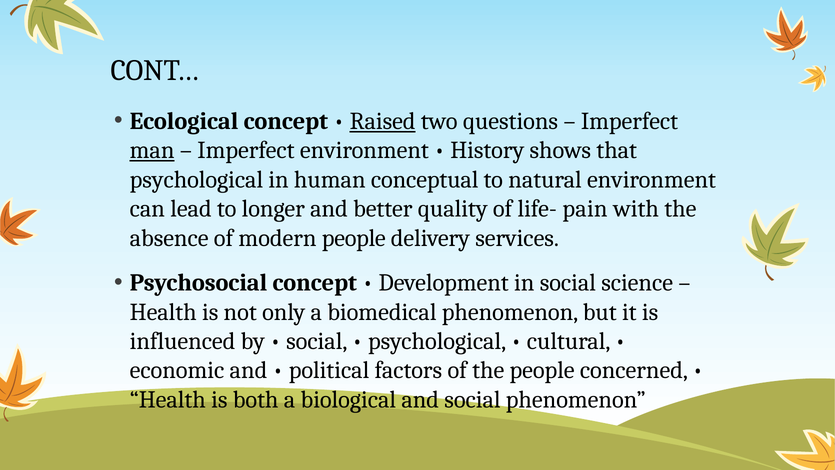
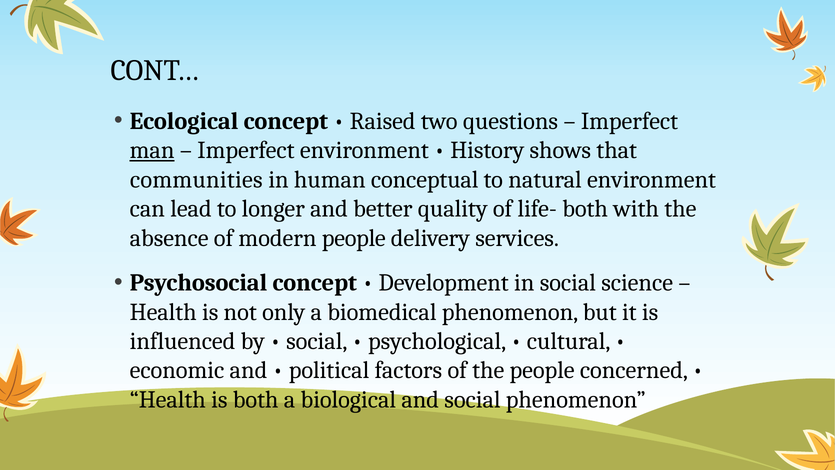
Raised underline: present -> none
psychological at (196, 180): psychological -> communities
life- pain: pain -> both
